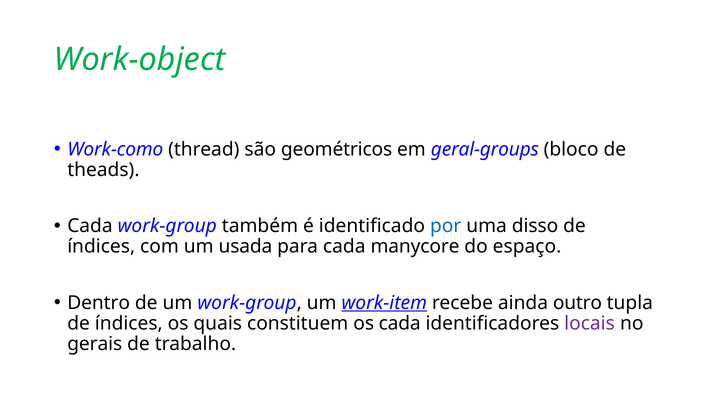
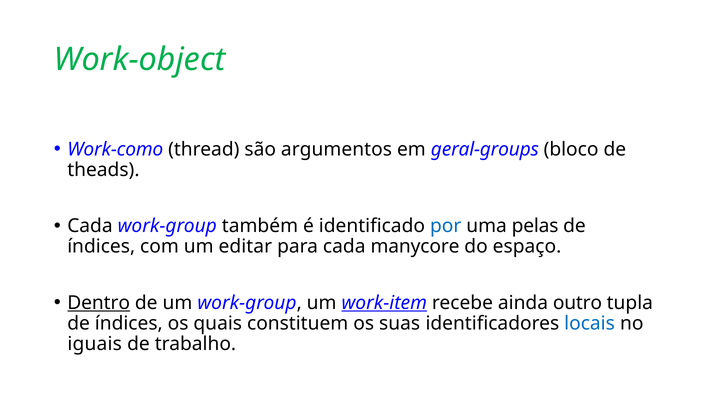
geométricos: geométricos -> argumentos
disso: disso -> pelas
usada: usada -> editar
Dentro underline: none -> present
os cada: cada -> suas
locais colour: purple -> blue
gerais: gerais -> iguais
